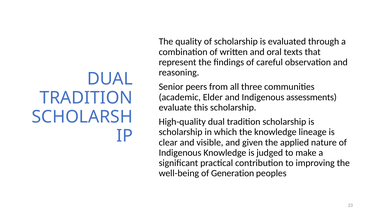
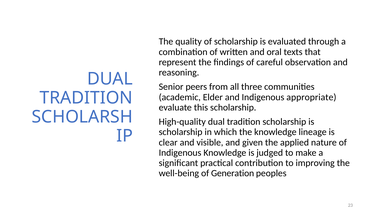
assessments: assessments -> appropriate
